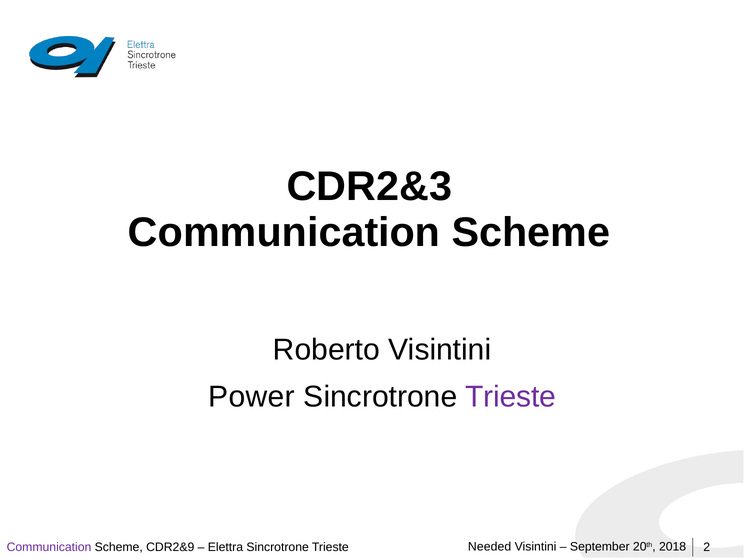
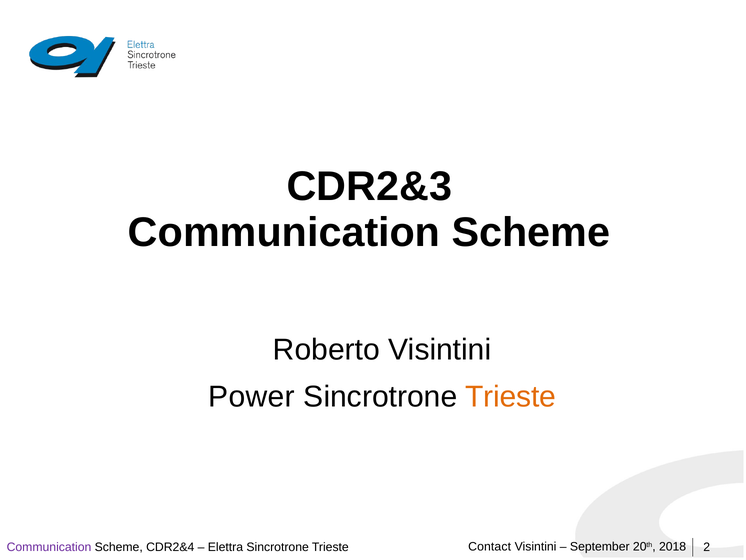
Trieste at (511, 396) colour: purple -> orange
Needed: Needed -> Contact
CDR2&9: CDR2&9 -> CDR2&4
